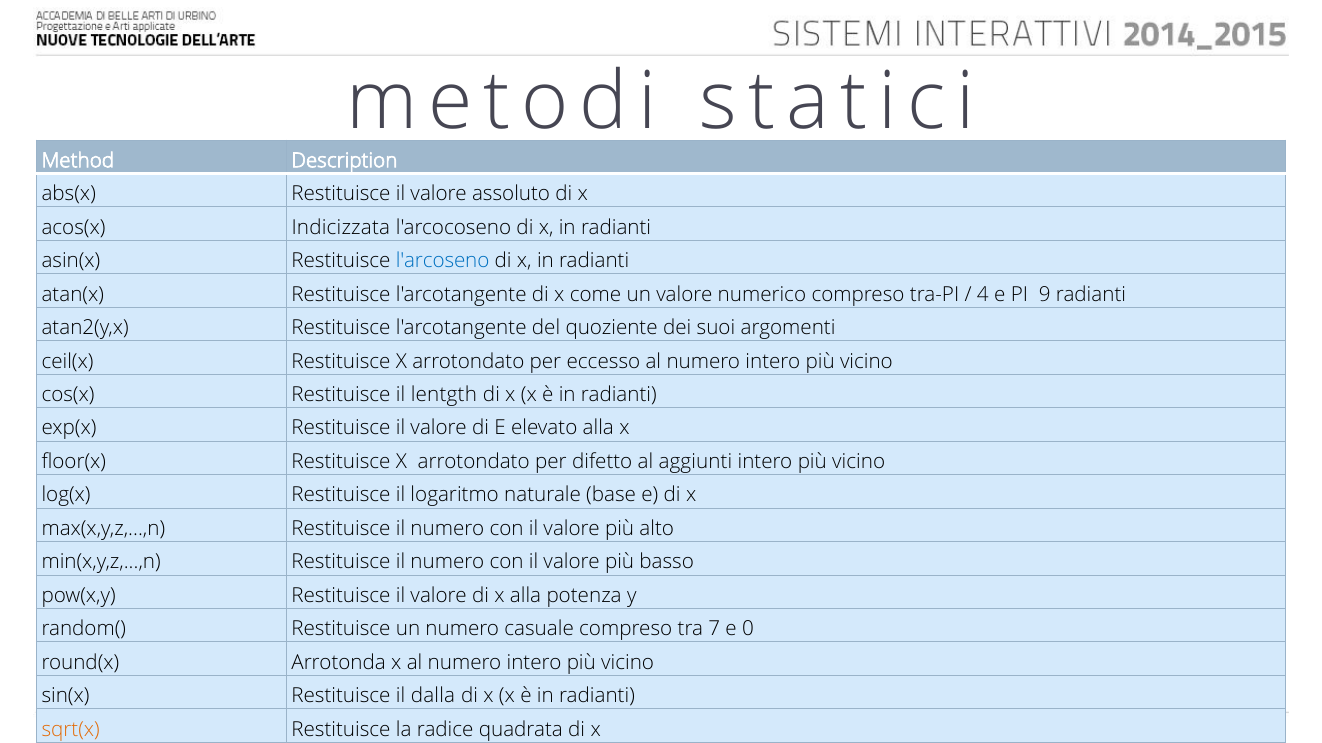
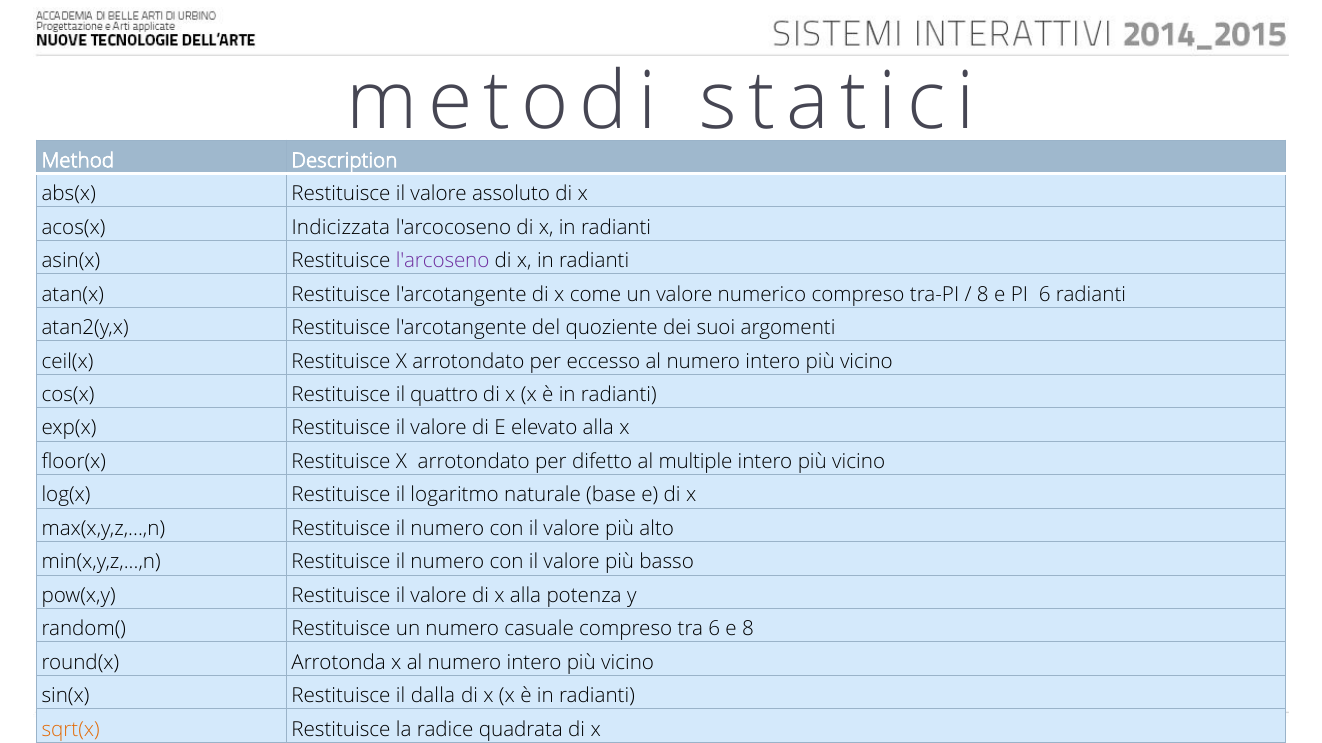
l'arcoseno colour: blue -> purple
4 at (983, 295): 4 -> 8
PI 9: 9 -> 6
lentgth: lentgth -> quattro
aggiunti: aggiunti -> multiple
tra 7: 7 -> 6
e 0: 0 -> 8
